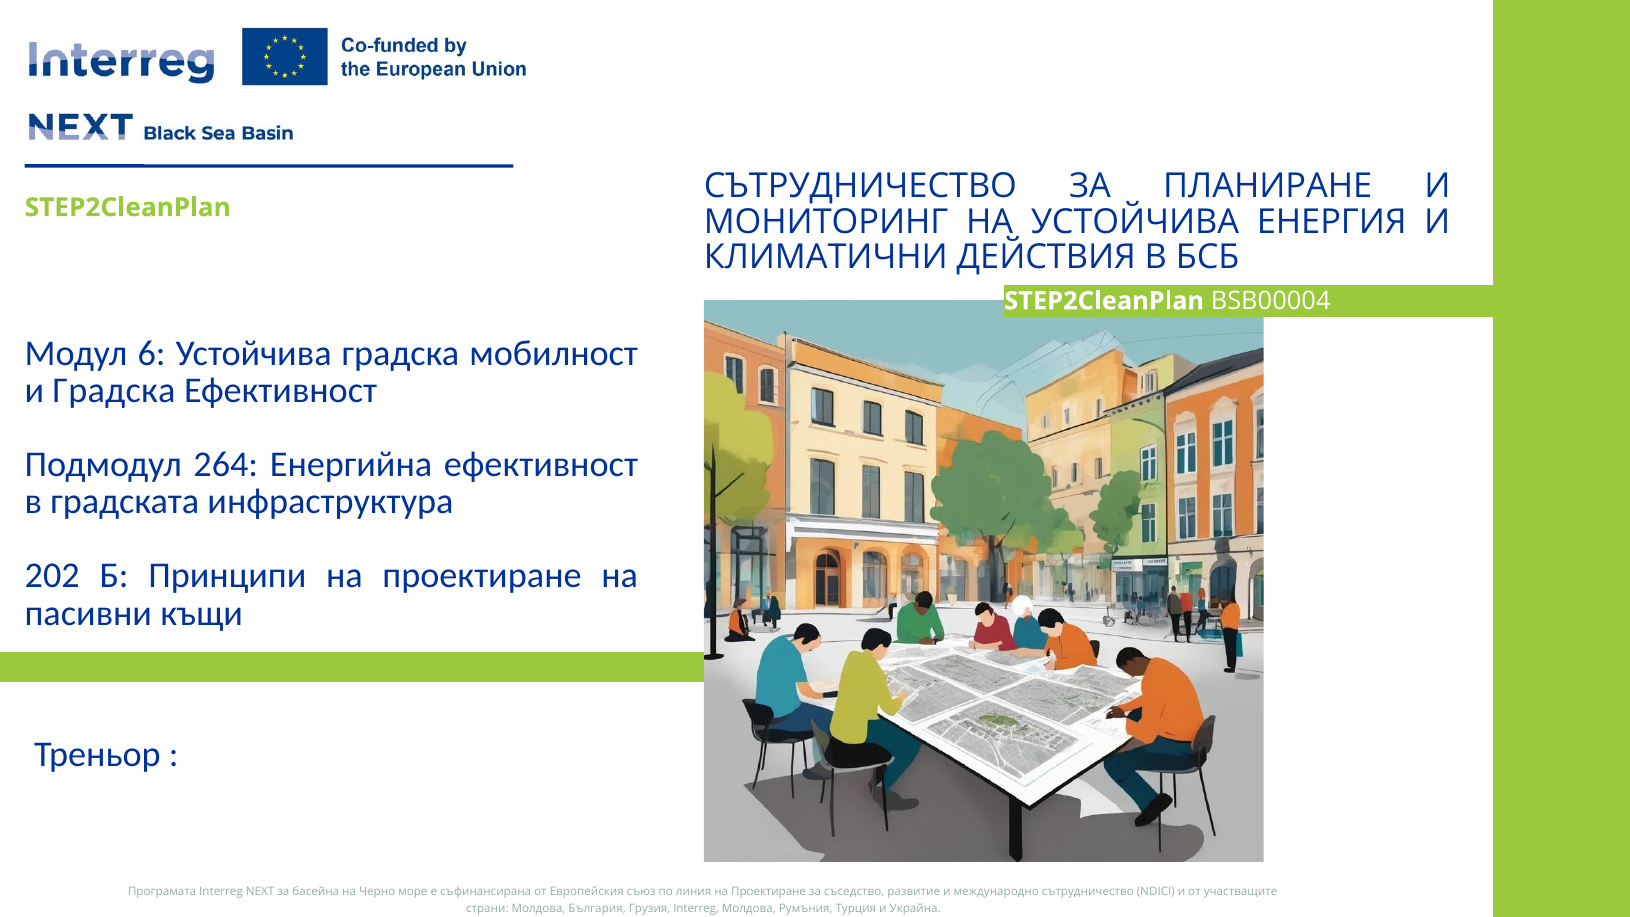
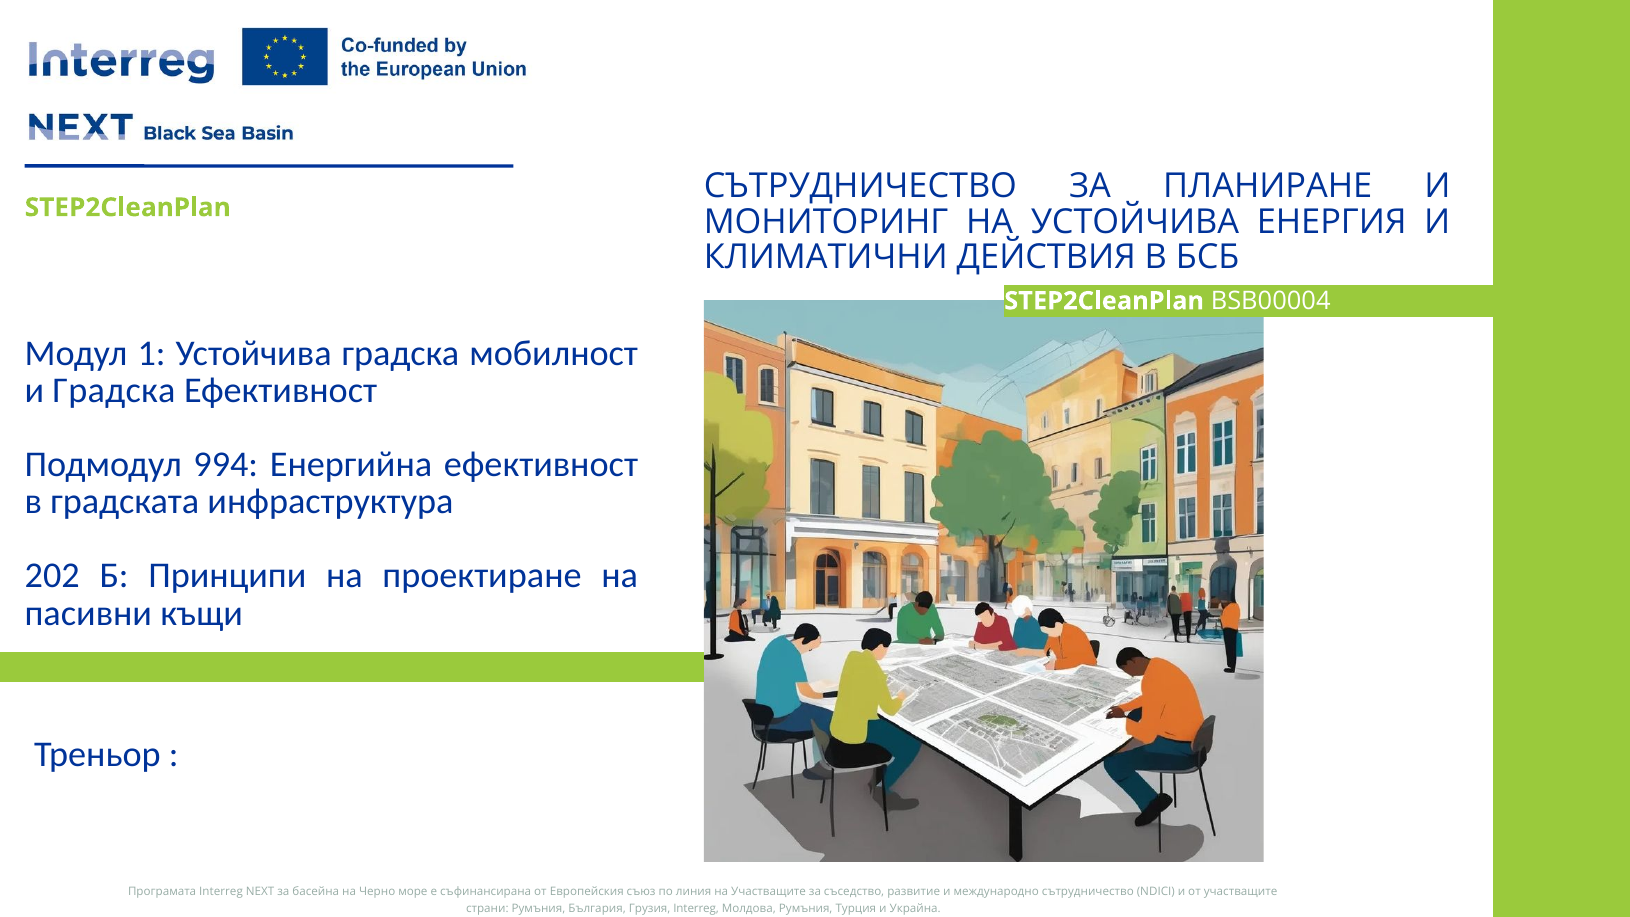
6: 6 -> 1
264: 264 -> 994
линия на Проектиране: Проектиране -> Участващите
страни Молдова: Молдова -> Румъния
